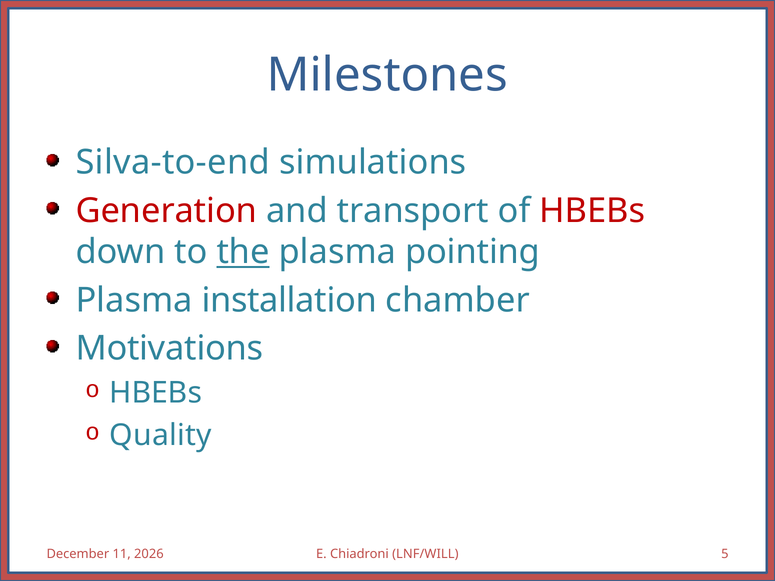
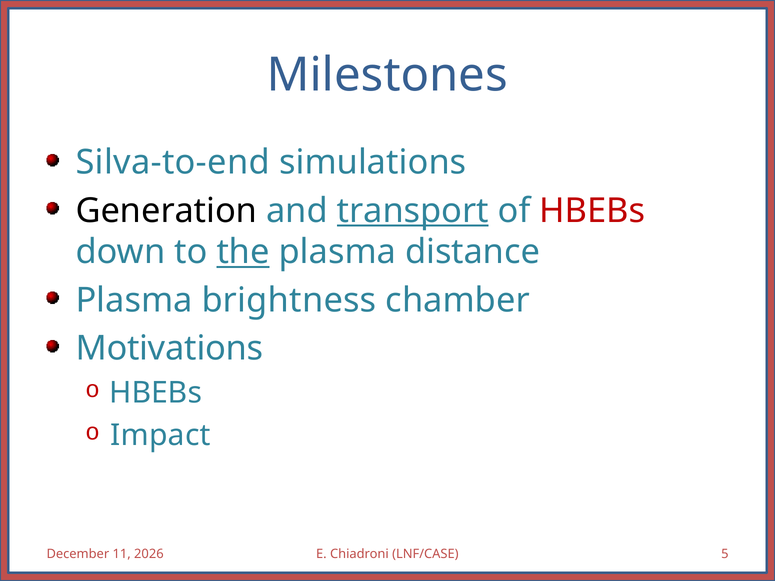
Generation colour: red -> black
transport underline: none -> present
pointing: pointing -> distance
installation: installation -> brightness
Quality: Quality -> Impact
LNF/WILL: LNF/WILL -> LNF/CASE
